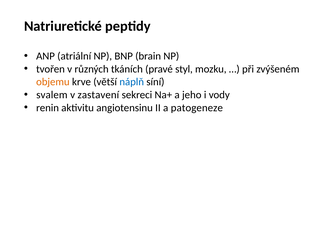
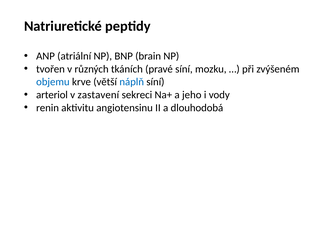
pravé styl: styl -> síní
objemu colour: orange -> blue
svalem: svalem -> arteriol
patogeneze: patogeneze -> dlouhodobá
